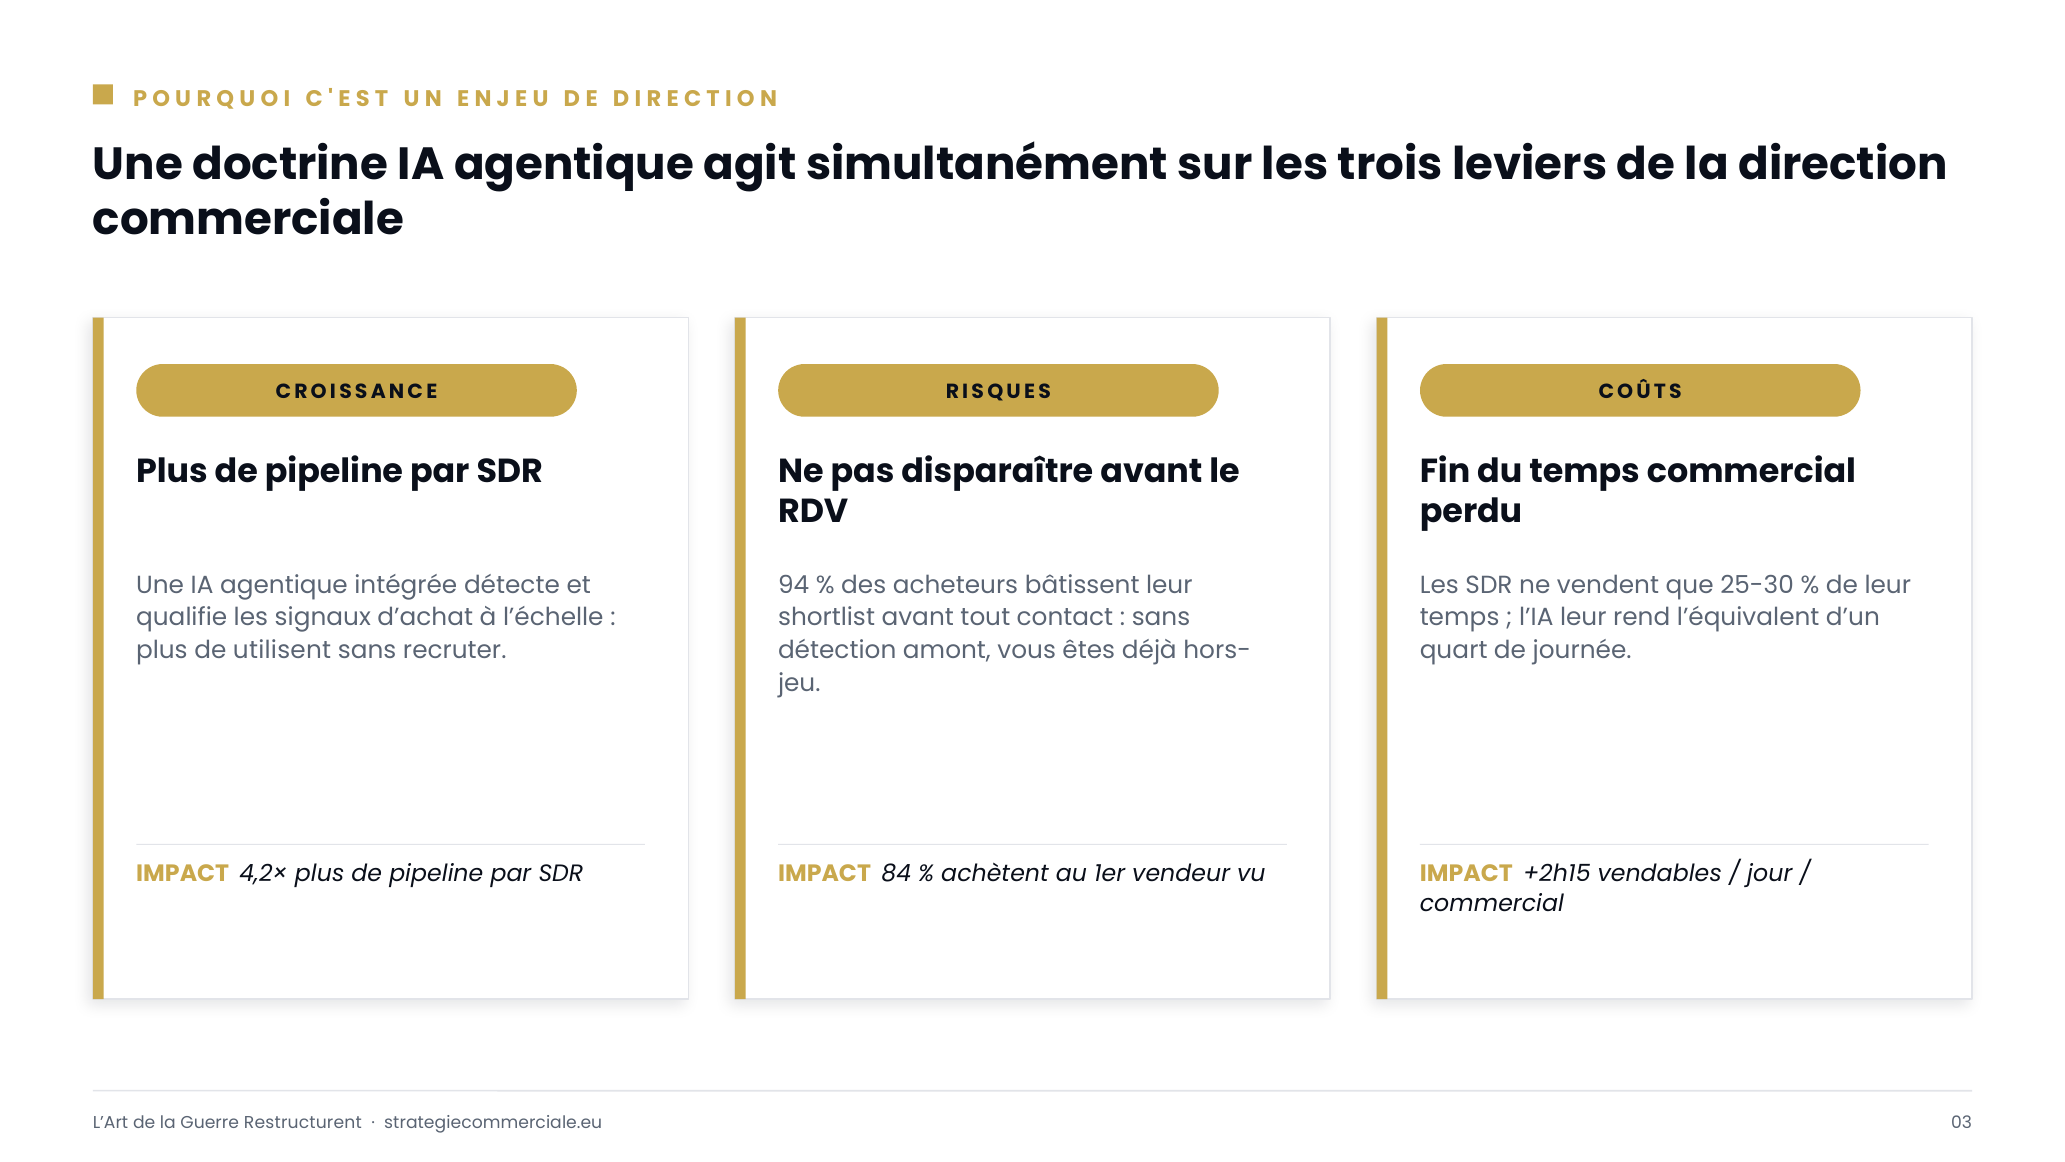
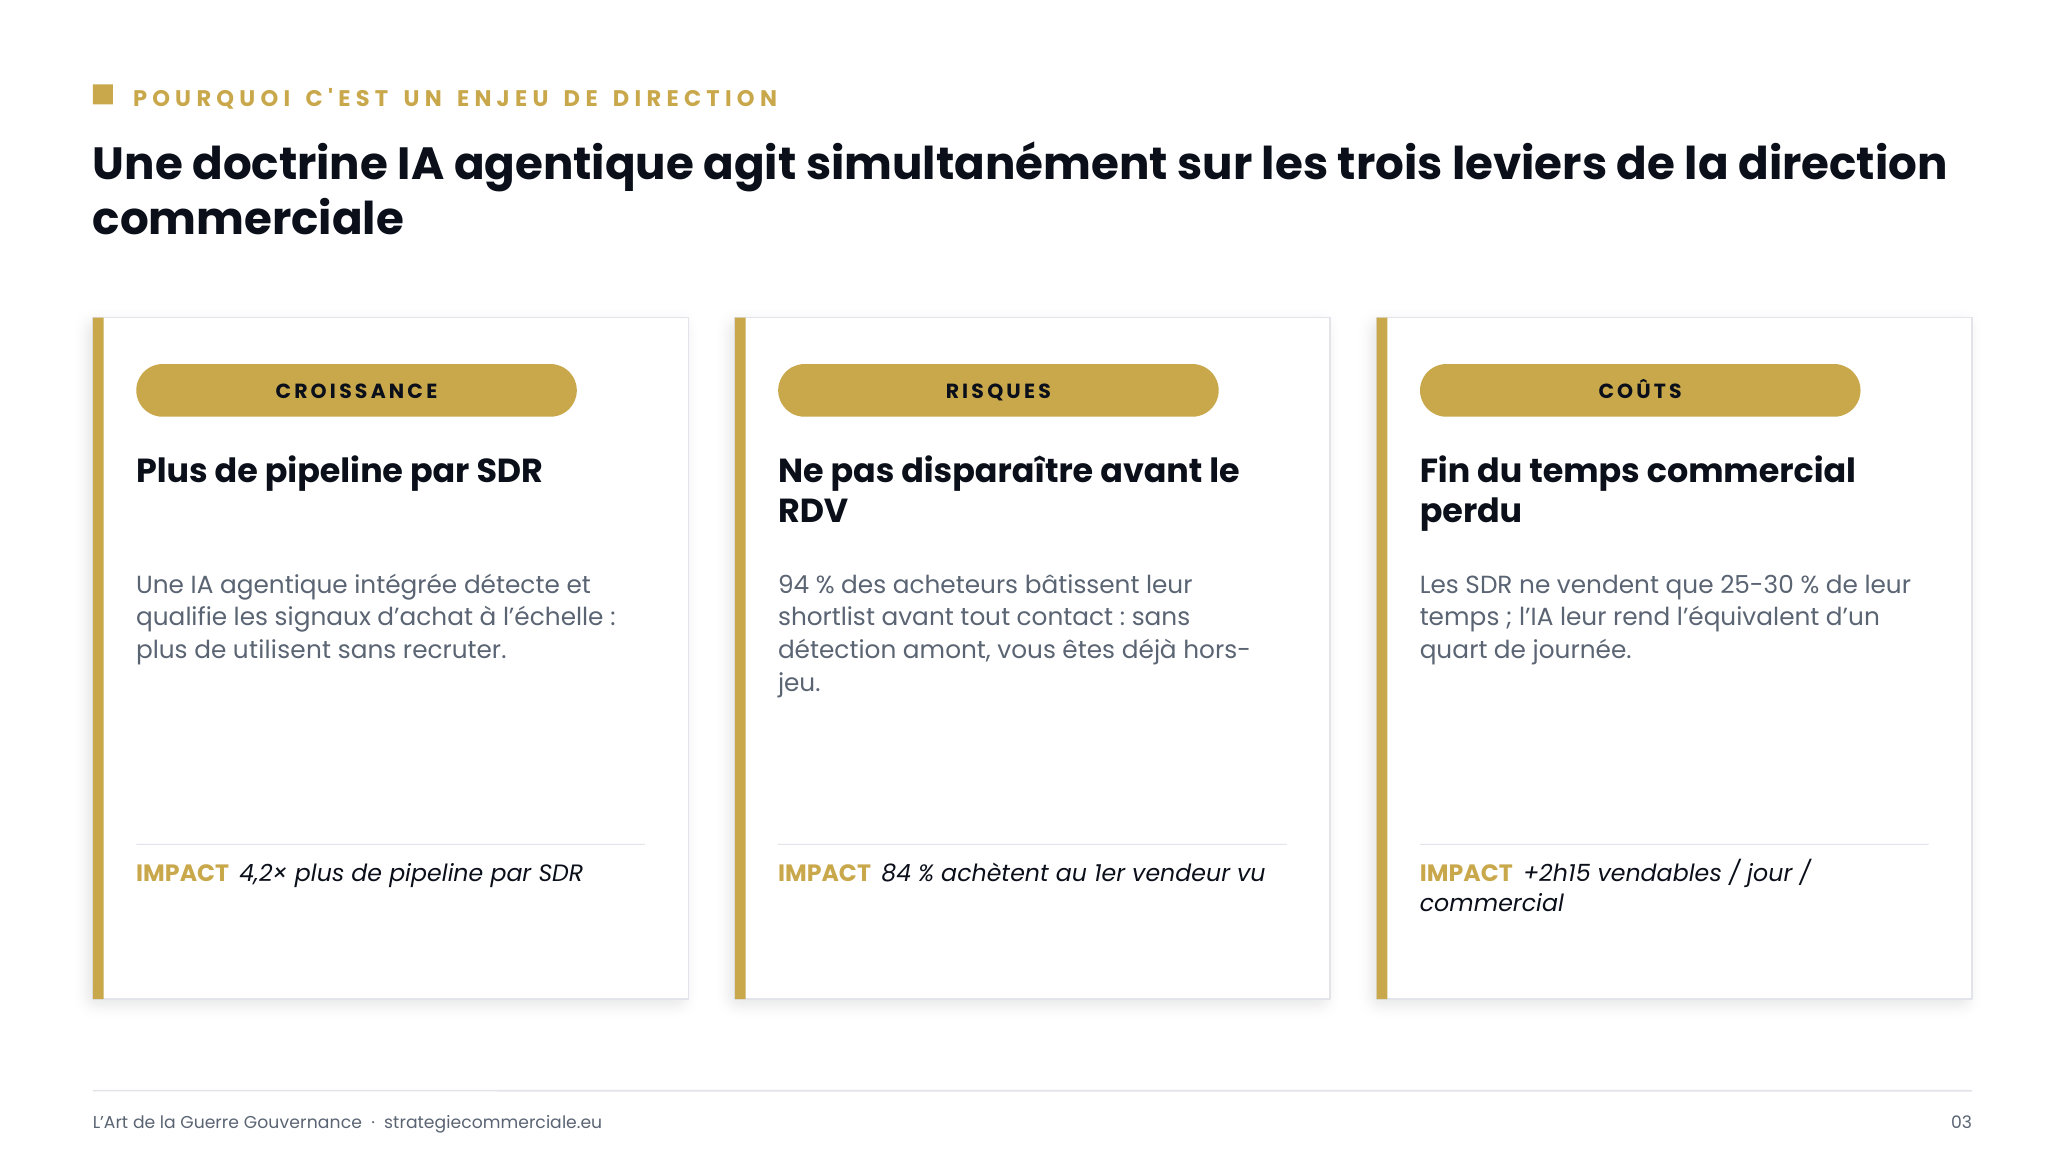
Restructurent: Restructurent -> Gouvernance
